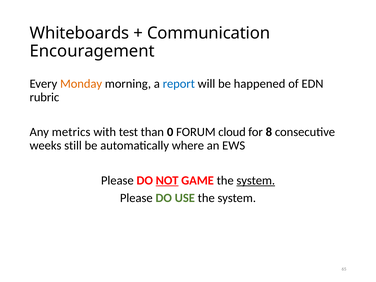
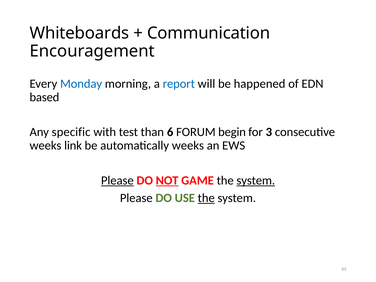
Monday colour: orange -> blue
rubric: rubric -> based
metrics: metrics -> specific
0: 0 -> 6
cloud: cloud -> begin
8: 8 -> 3
still: still -> link
automatically where: where -> weeks
Please at (117, 181) underline: none -> present
the at (206, 198) underline: none -> present
